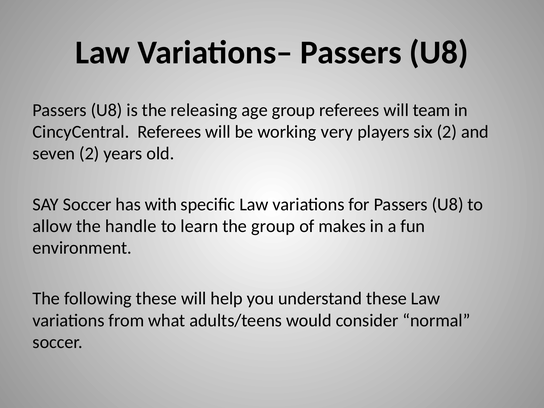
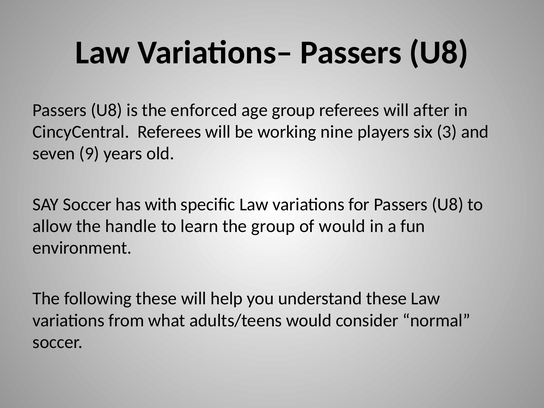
releasing: releasing -> enforced
team: team -> after
very: very -> nine
six 2: 2 -> 3
seven 2: 2 -> 9
of makes: makes -> would
